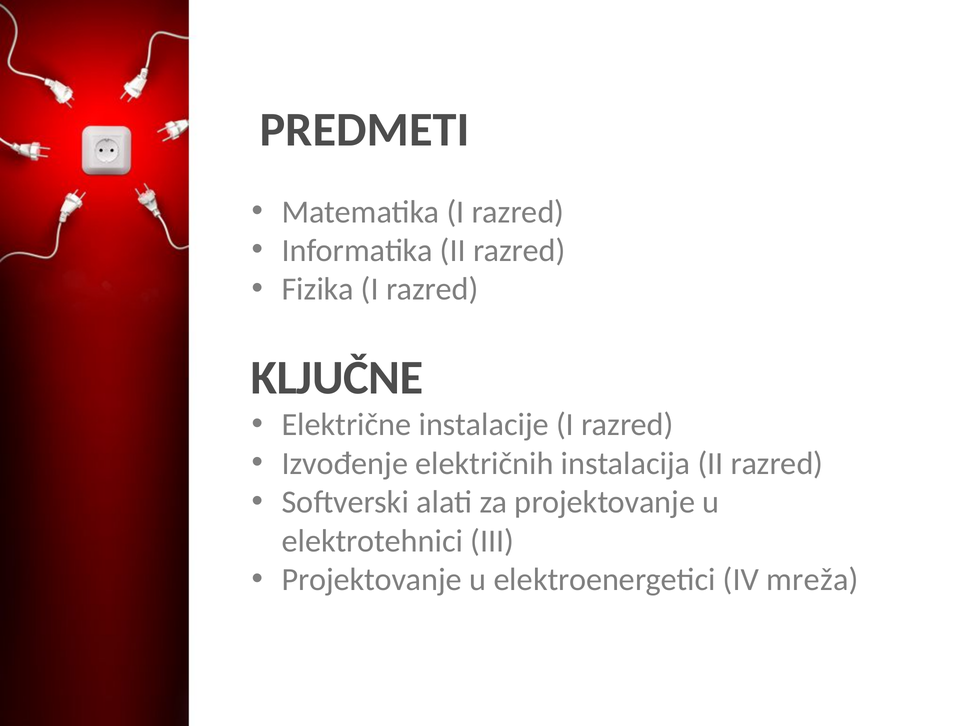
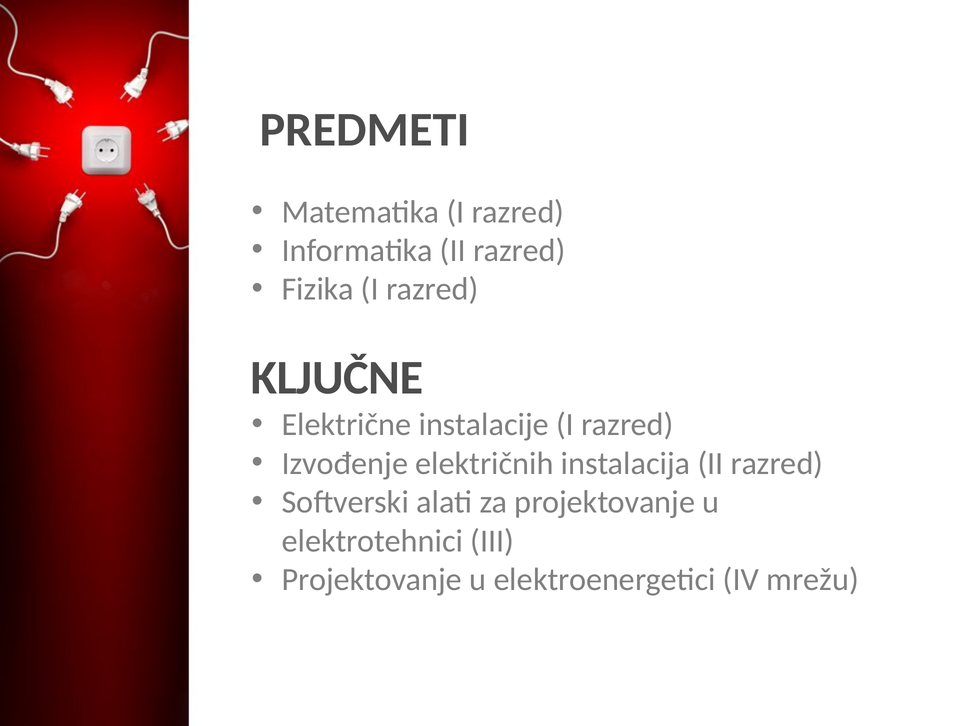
mreža: mreža -> mrežu
